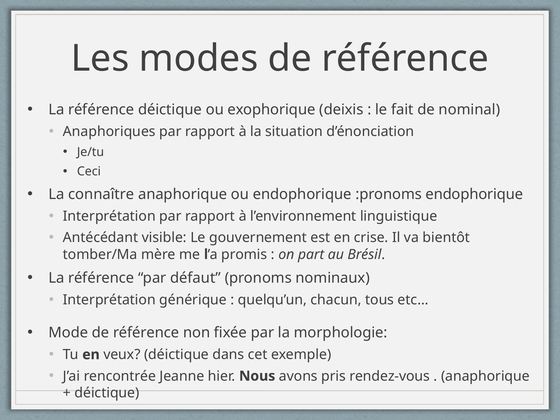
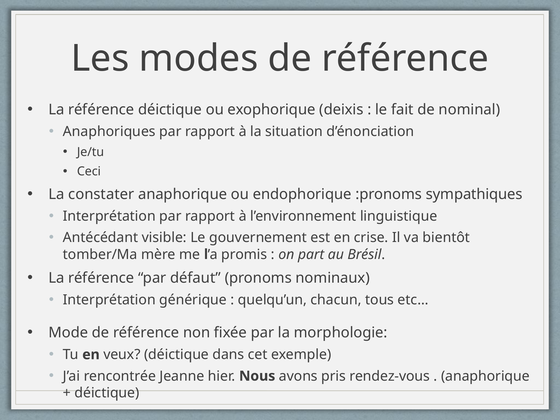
connaître: connaître -> constater
:pronoms endophorique: endophorique -> sympathiques
